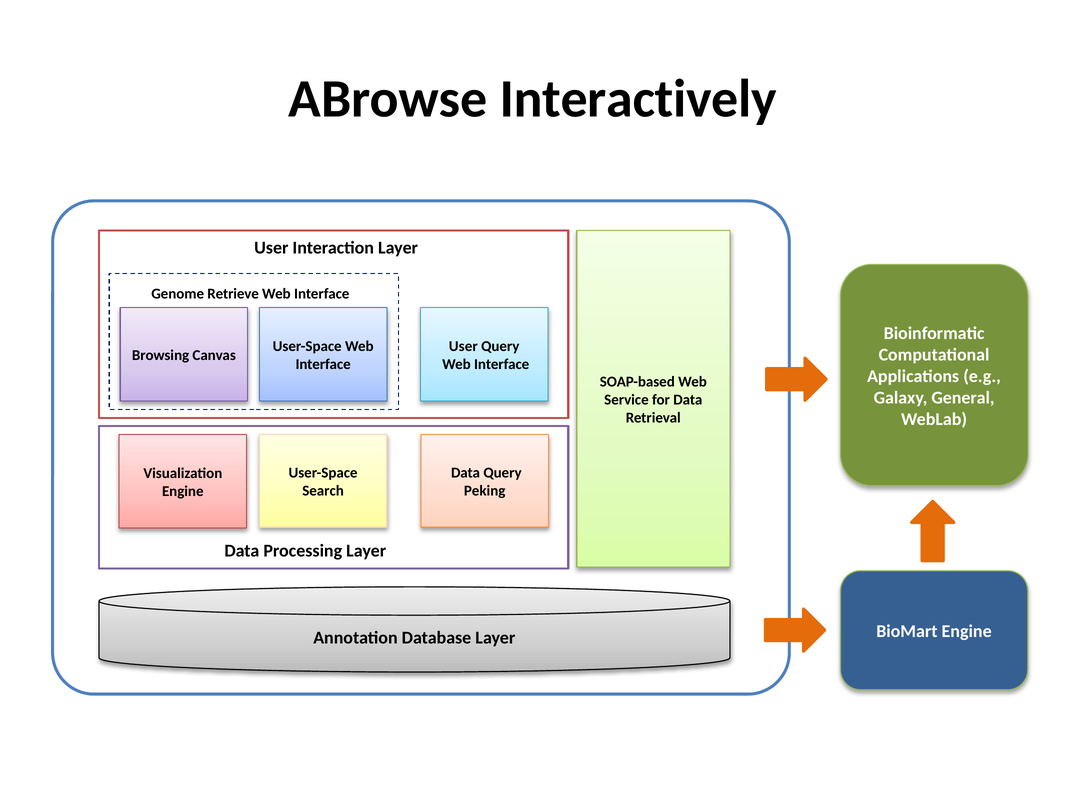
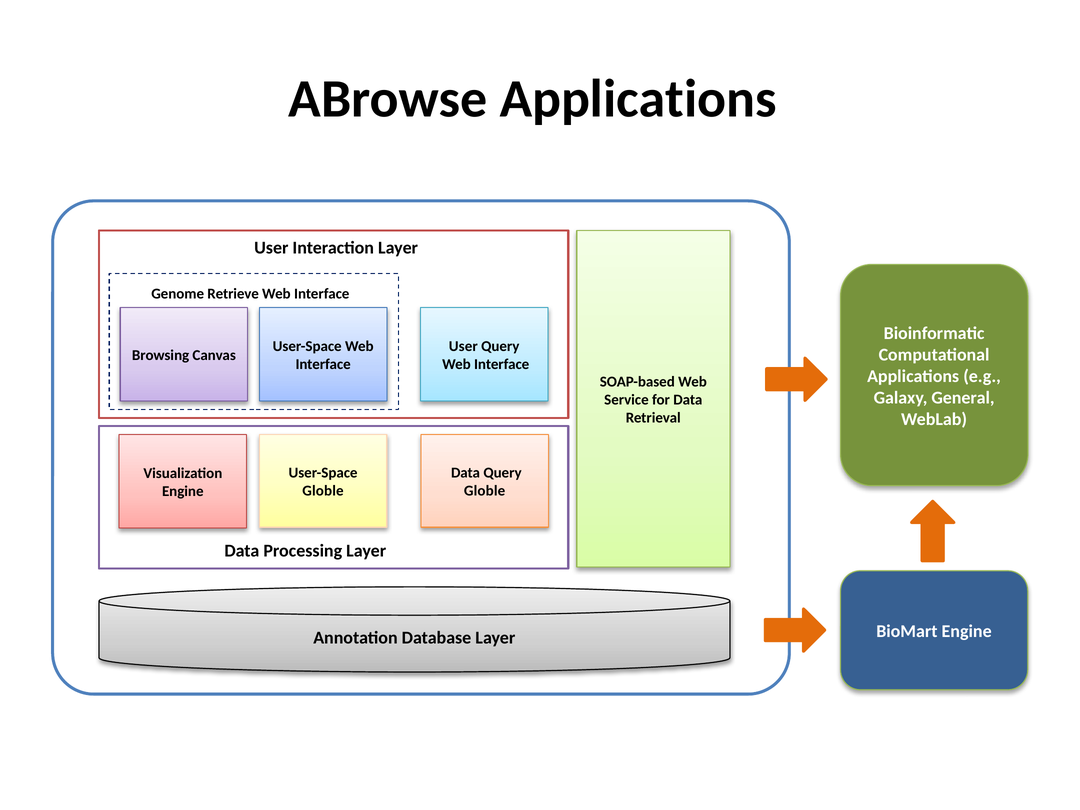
ABrowse Interactively: Interactively -> Applications
Search at (323, 491): Search -> Globle
Peking at (485, 491): Peking -> Globle
